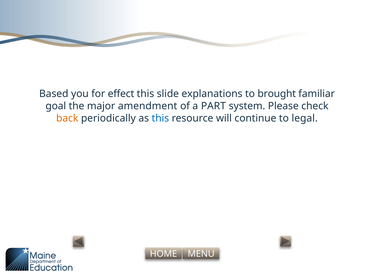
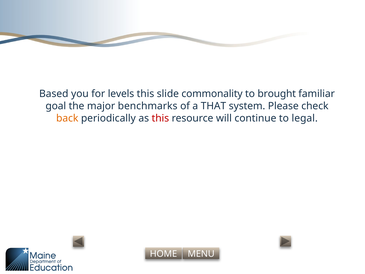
effect: effect -> levels
explanations: explanations -> commonality
amendment: amendment -> benchmarks
PART: PART -> THAT
this at (160, 118) colour: blue -> red
